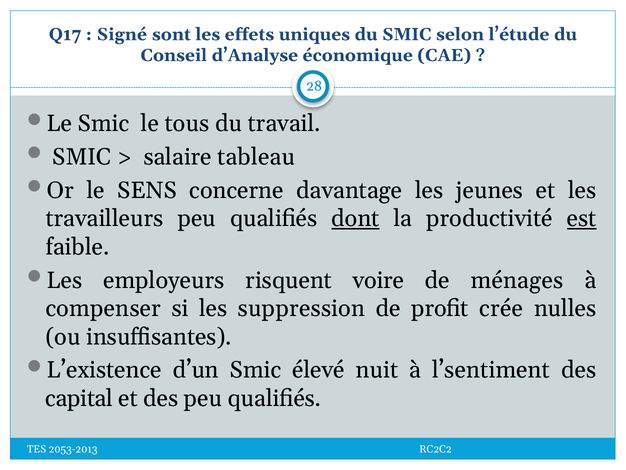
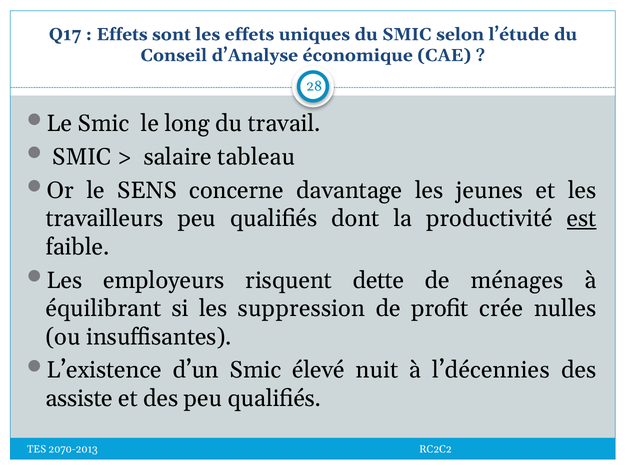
Signé at (122, 34): Signé -> Effets
tous: tous -> long
dont underline: present -> none
voire: voire -> dette
compenser: compenser -> équilibrant
l’sentiment: l’sentiment -> l’décennies
capital: capital -> assiste
2053-2013: 2053-2013 -> 2070-2013
